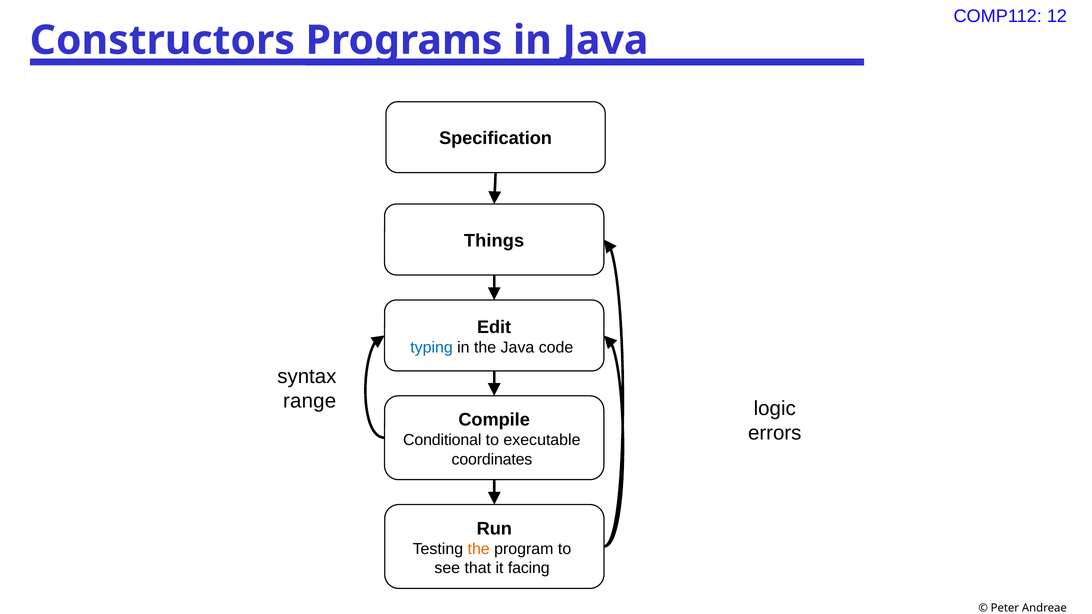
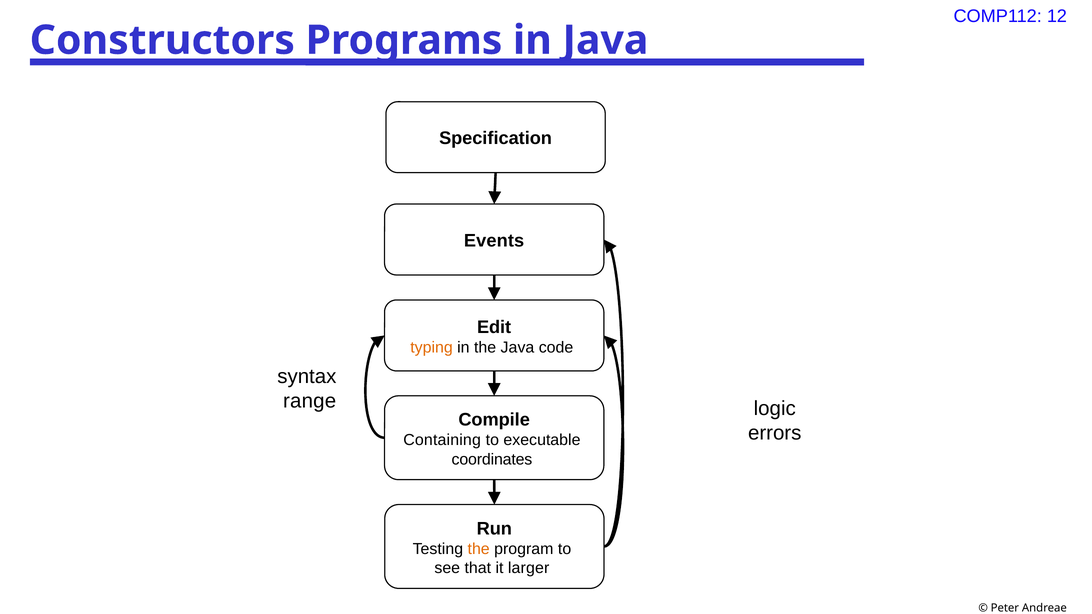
Things: Things -> Events
typing colour: blue -> orange
Conditional: Conditional -> Containing
facing: facing -> larger
